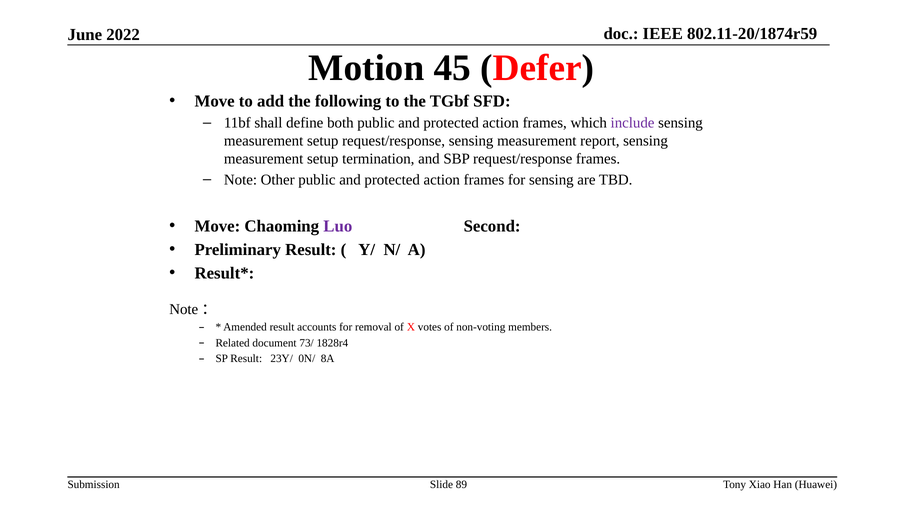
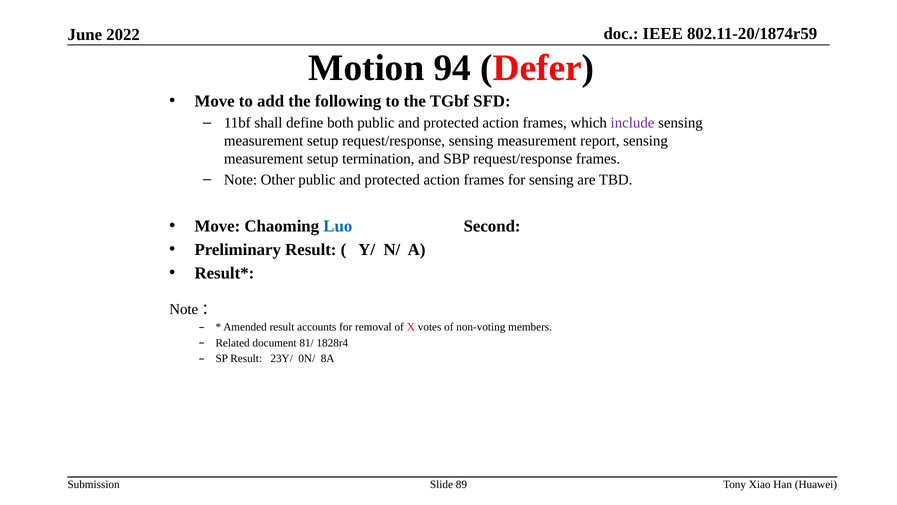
45: 45 -> 94
Luo colour: purple -> blue
73/: 73/ -> 81/
